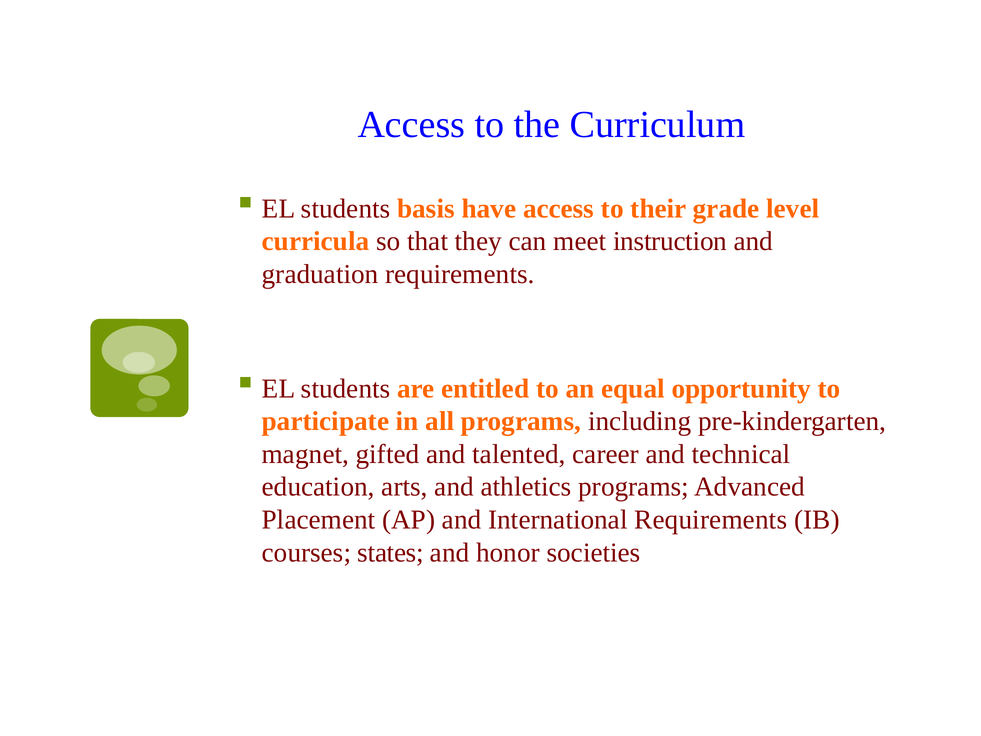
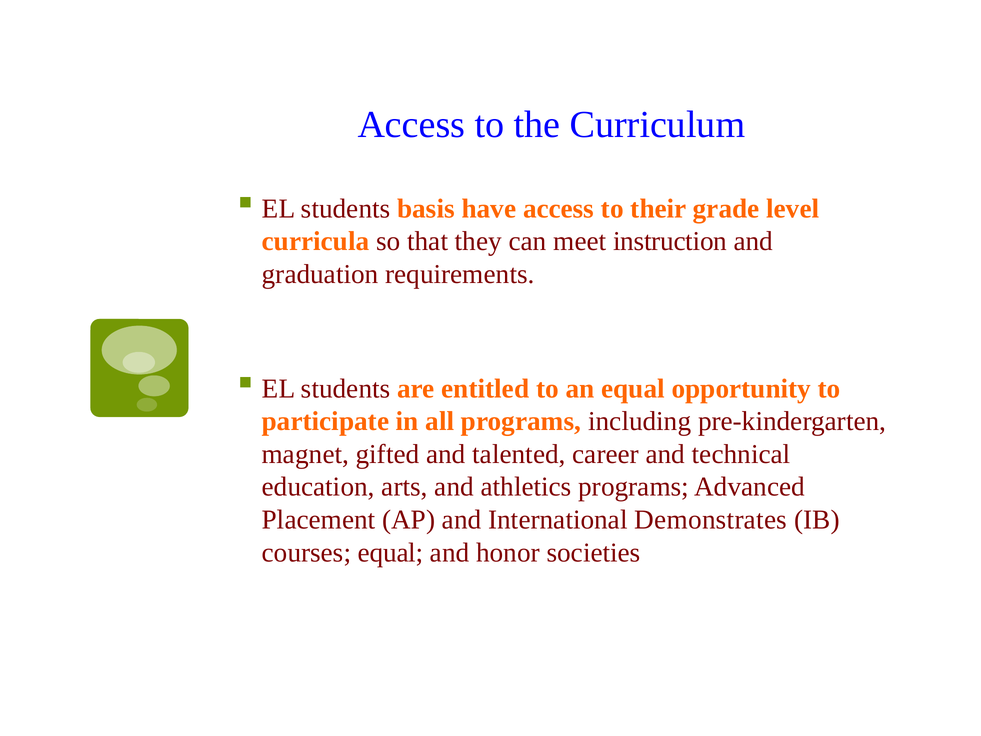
International Requirements: Requirements -> Demonstrates
courses states: states -> equal
